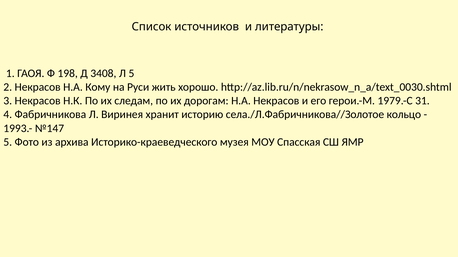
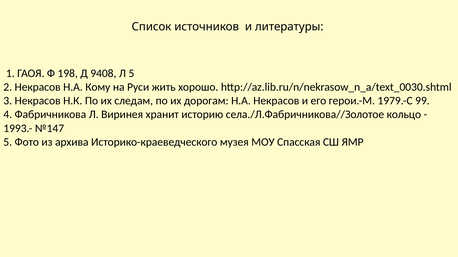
3408: 3408 -> 9408
31: 31 -> 99
